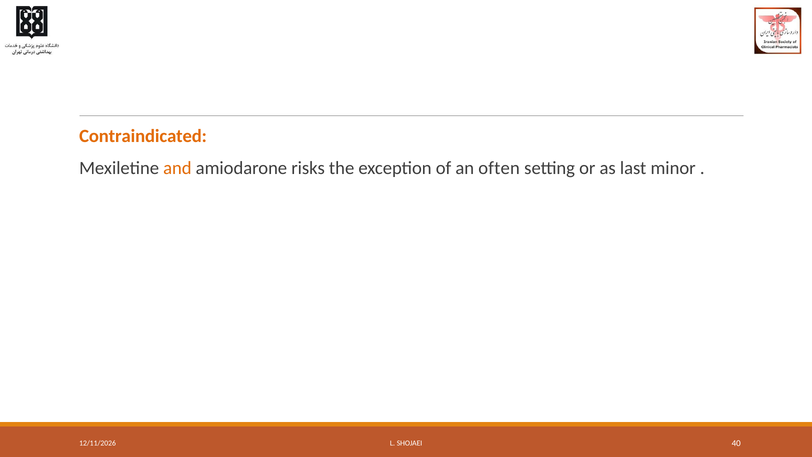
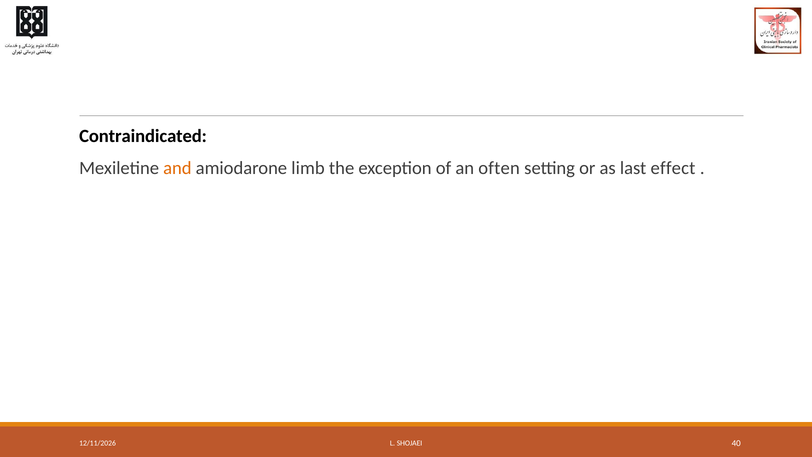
Contraindicated colour: orange -> black
risks: risks -> limb
minor: minor -> effect
